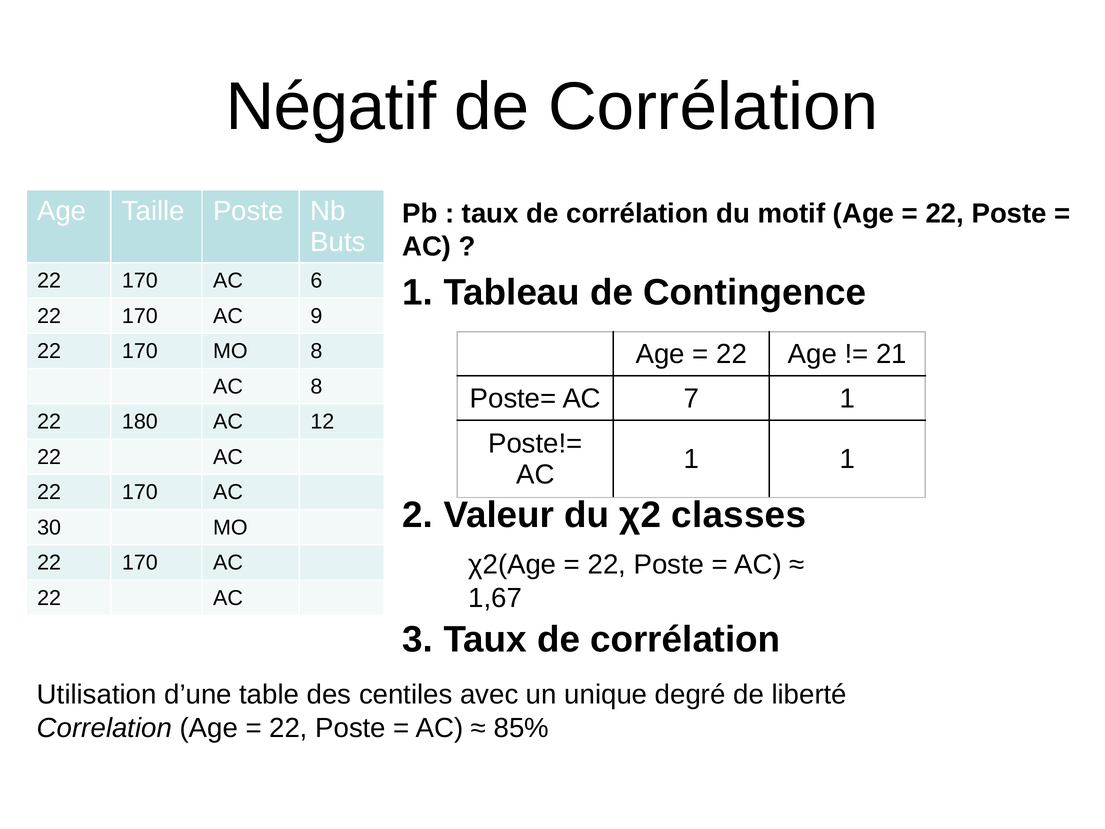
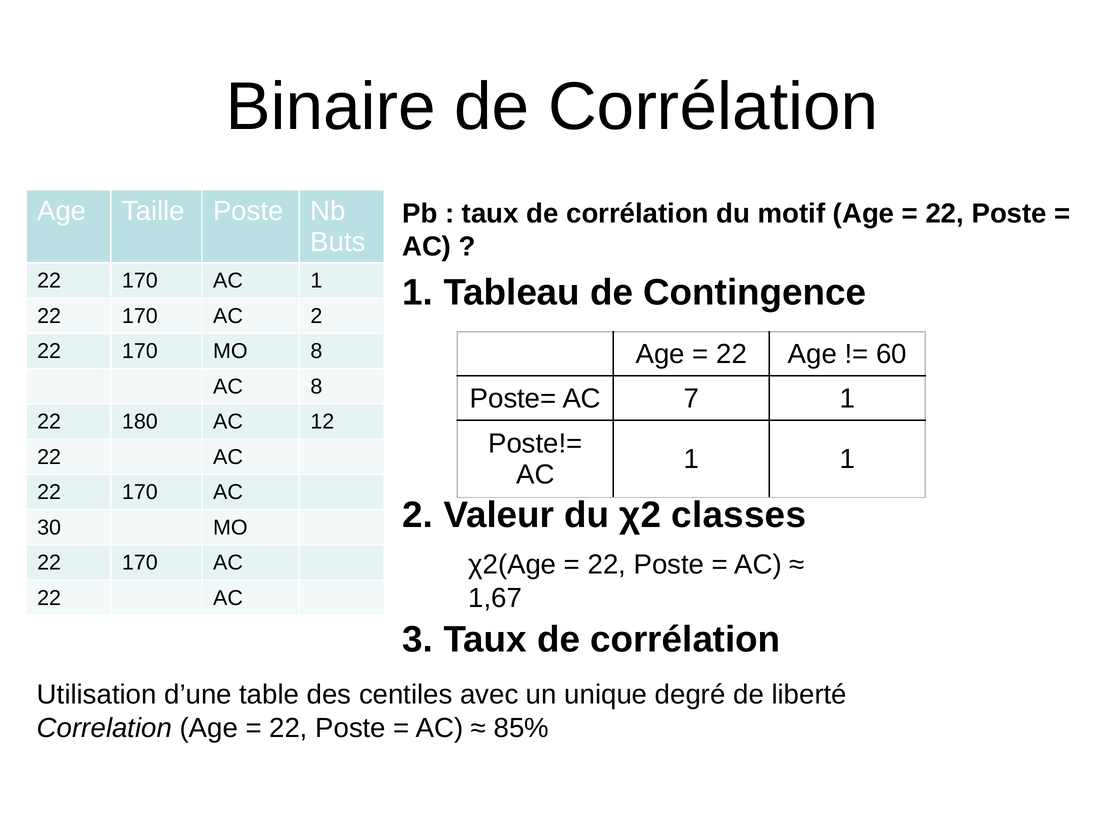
Négatif: Négatif -> Binaire
170 AC 6: 6 -> 1
AC 9: 9 -> 2
21: 21 -> 60
